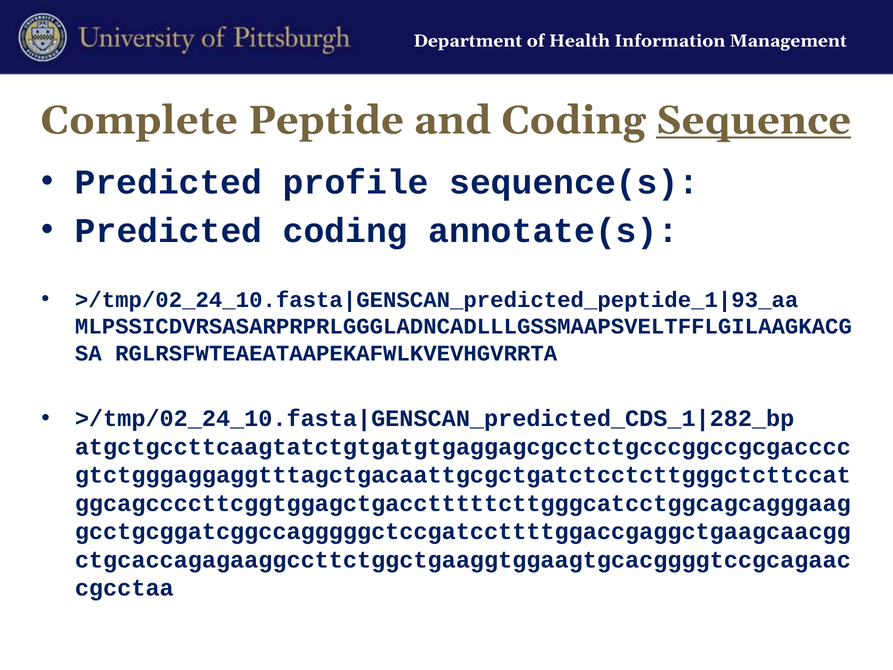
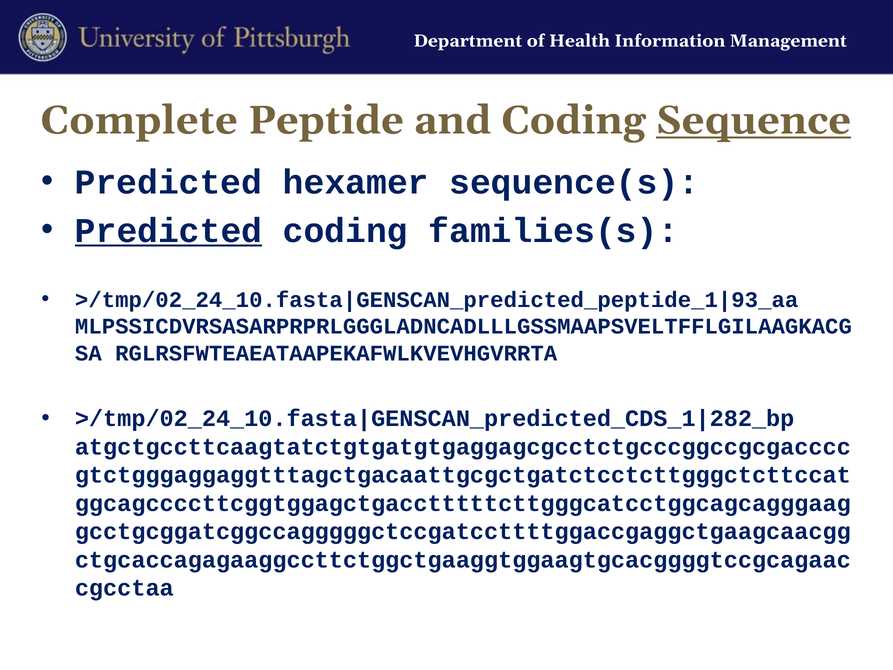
profile: profile -> hexamer
Predicted at (169, 231) underline: none -> present
annotate(s: annotate(s -> families(s
